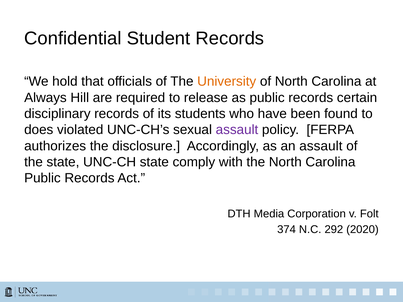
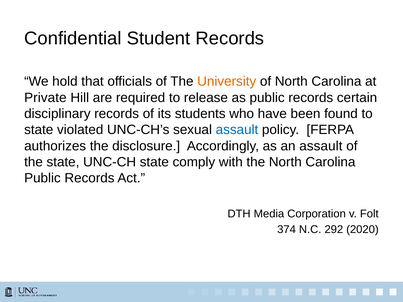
Always: Always -> Private
does at (39, 130): does -> state
assault at (237, 130) colour: purple -> blue
